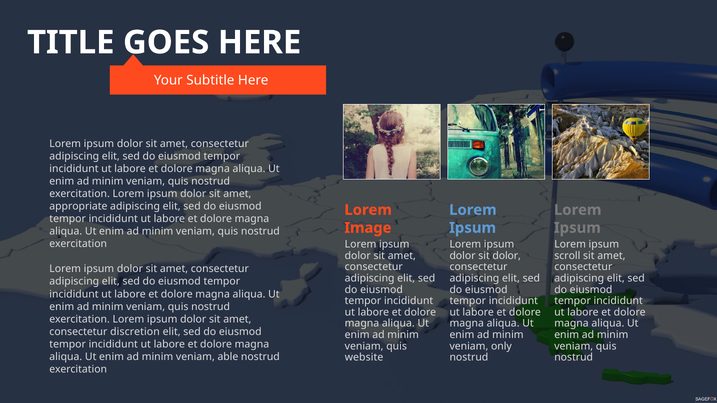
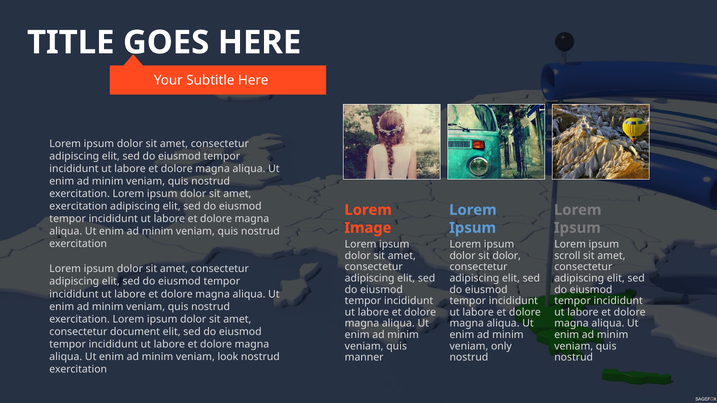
appropriate at (78, 206): appropriate -> exercitation
discretion: discretion -> document
able: able -> look
website: website -> manner
